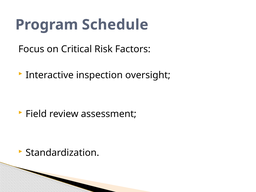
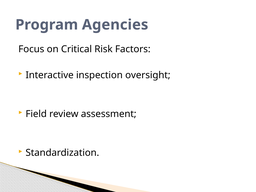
Schedule: Schedule -> Agencies
